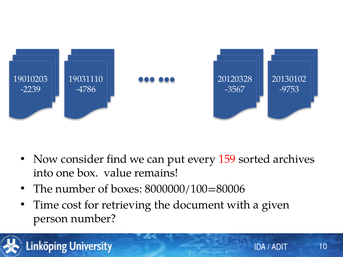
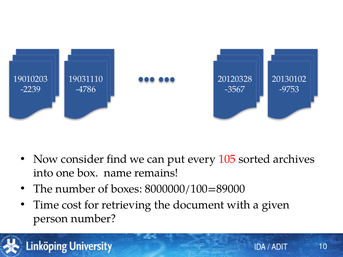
159: 159 -> 105
value: value -> name
8000000/100=80006: 8000000/100=80006 -> 8000000/100=89000
